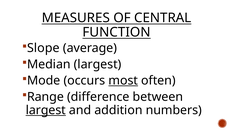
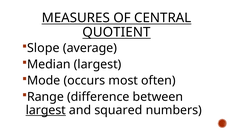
FUNCTION: FUNCTION -> QUOTIENT
most underline: present -> none
addition: addition -> squared
